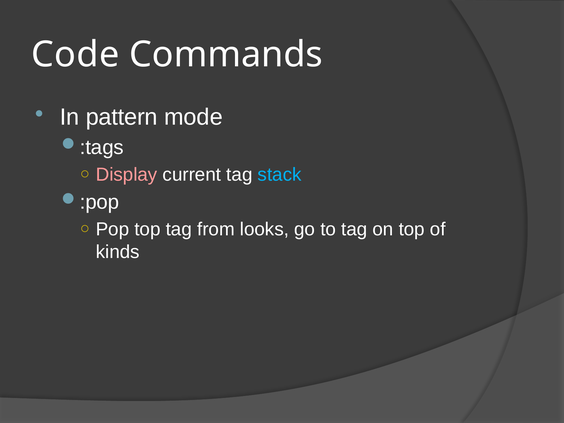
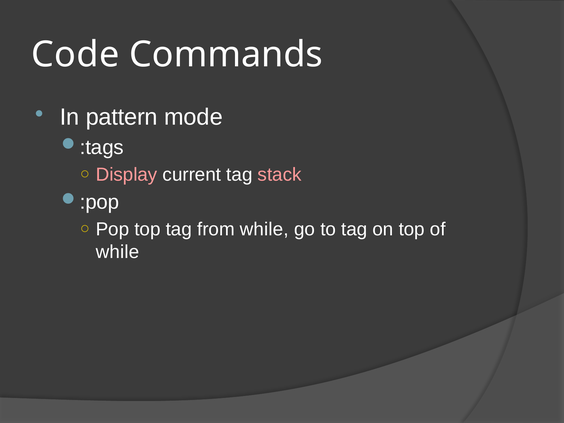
stack colour: light blue -> pink
from looks: looks -> while
kinds at (118, 252): kinds -> while
